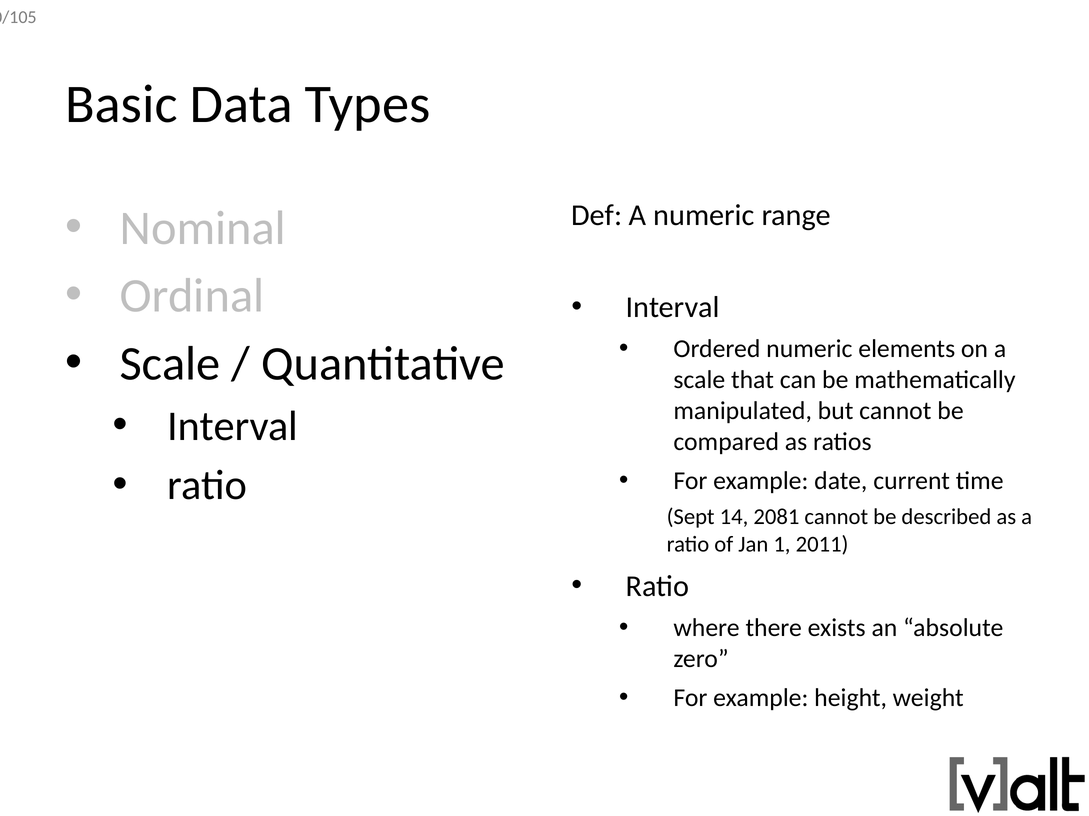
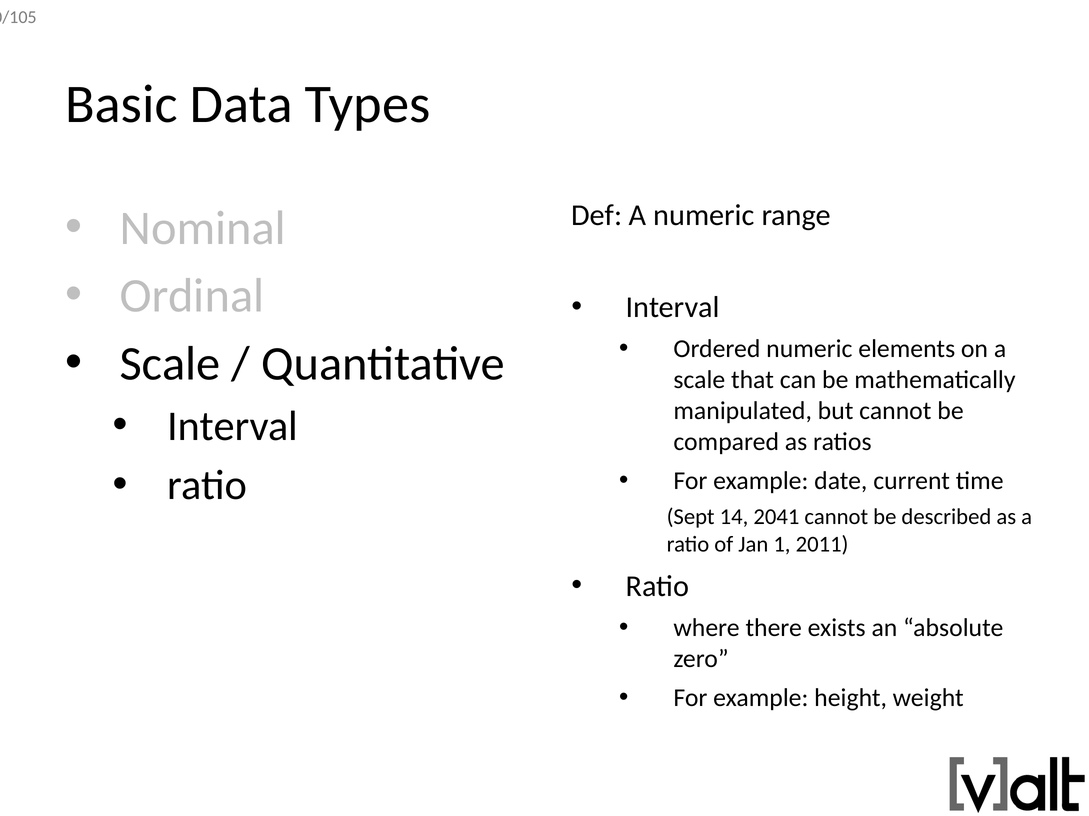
2081: 2081 -> 2041
